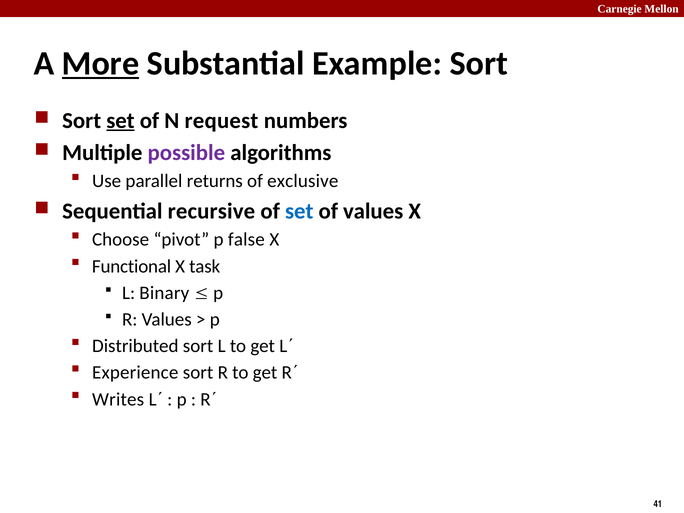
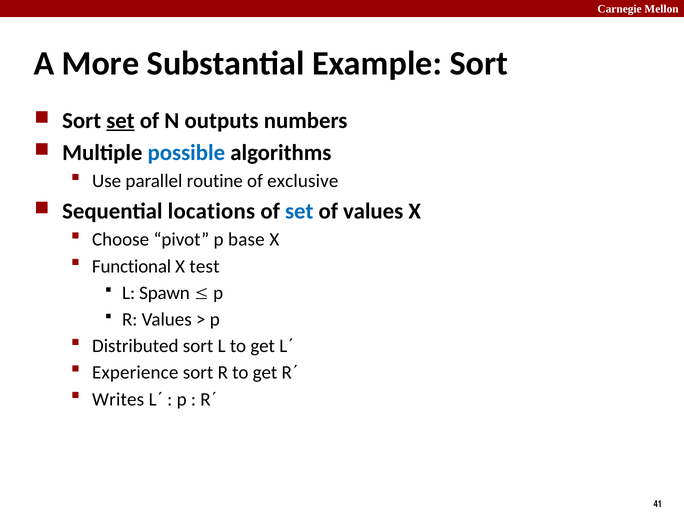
More underline: present -> none
request: request -> outputs
possible colour: purple -> blue
returns: returns -> routine
recursive: recursive -> locations
false: false -> base
task: task -> test
Binary: Binary -> Spawn
